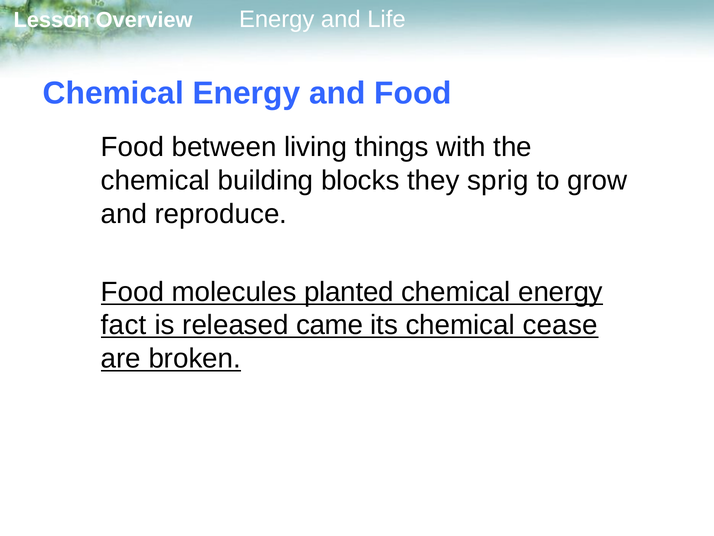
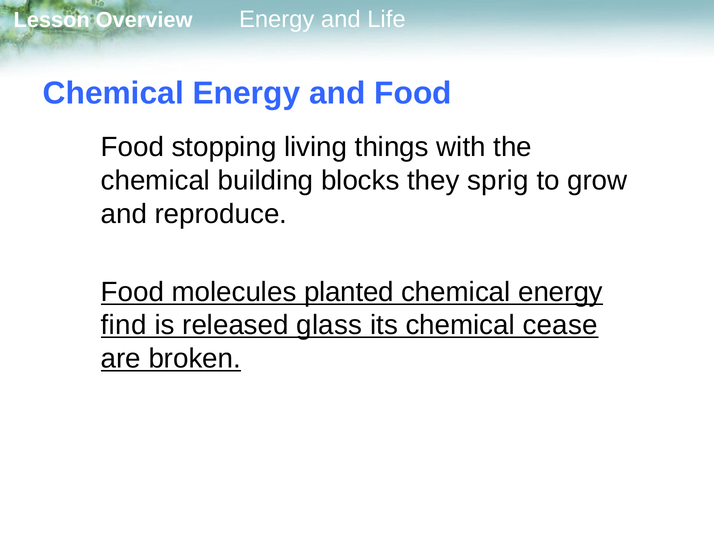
between: between -> stopping
fact: fact -> find
came: came -> glass
